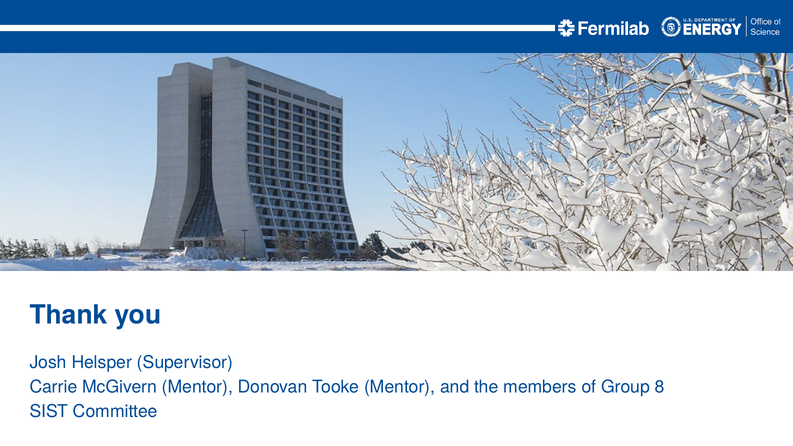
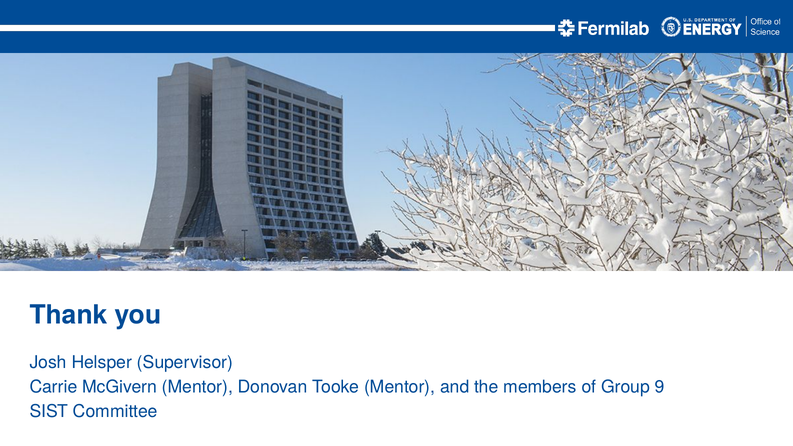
8: 8 -> 9
